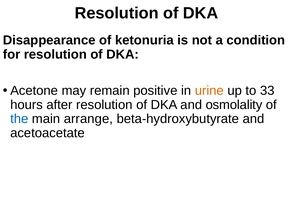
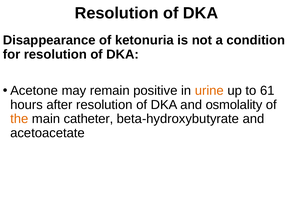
33: 33 -> 61
the colour: blue -> orange
arrange: arrange -> catheter
